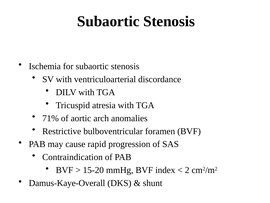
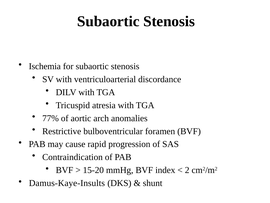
71%: 71% -> 77%
Damus-Kaye-Overall: Damus-Kaye-Overall -> Damus-Kaye-Insults
